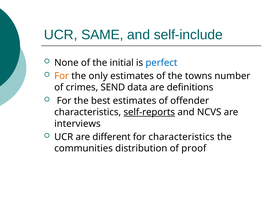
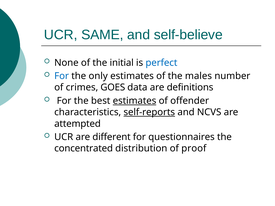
self-include: self-include -> self-believe
For at (62, 76) colour: orange -> blue
towns: towns -> males
SEND: SEND -> GOES
estimates at (135, 101) underline: none -> present
interviews: interviews -> attempted
for characteristics: characteristics -> questionnaires
communities: communities -> concentrated
